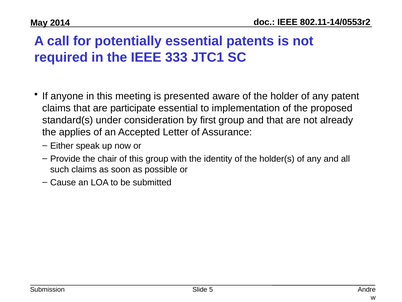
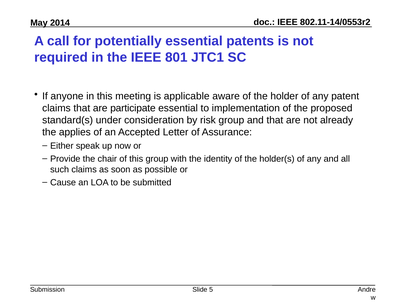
333: 333 -> 801
presented: presented -> applicable
first: first -> risk
